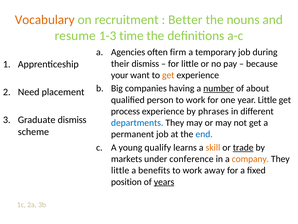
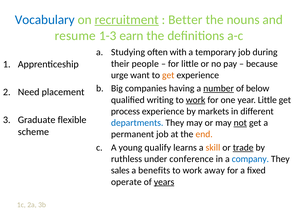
Vocabulary colour: orange -> blue
recruitment underline: none -> present
time: time -> earn
Agencies: Agencies -> Studying
firm: firm -> with
their dismiss: dismiss -> people
your: your -> urge
about: about -> below
person: person -> writing
work at (196, 100) underline: none -> present
phrases: phrases -> markets
Graduate dismiss: dismiss -> flexible
not underline: none -> present
end colour: blue -> orange
markets: markets -> ruthless
company colour: orange -> blue
little at (120, 170): little -> sales
position: position -> operate
